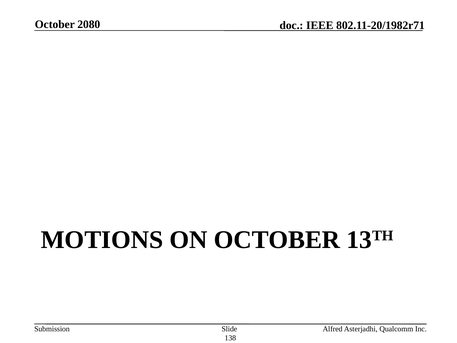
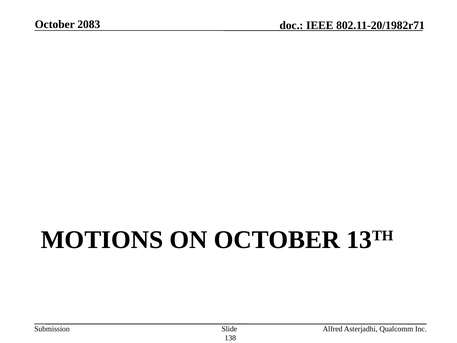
2080: 2080 -> 2083
